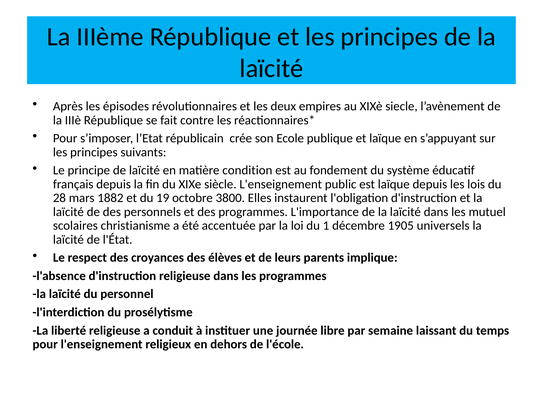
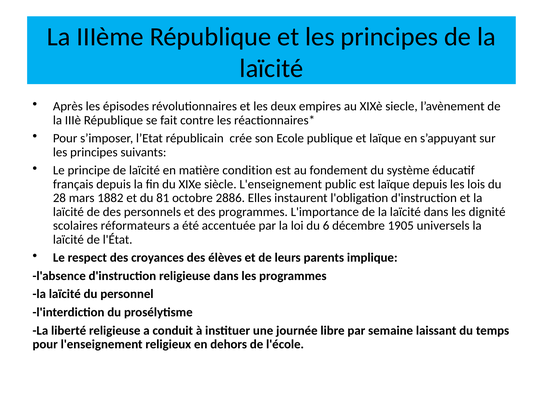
19: 19 -> 81
3800: 3800 -> 2886
mutuel: mutuel -> dignité
christianisme: christianisme -> réformateurs
1: 1 -> 6
